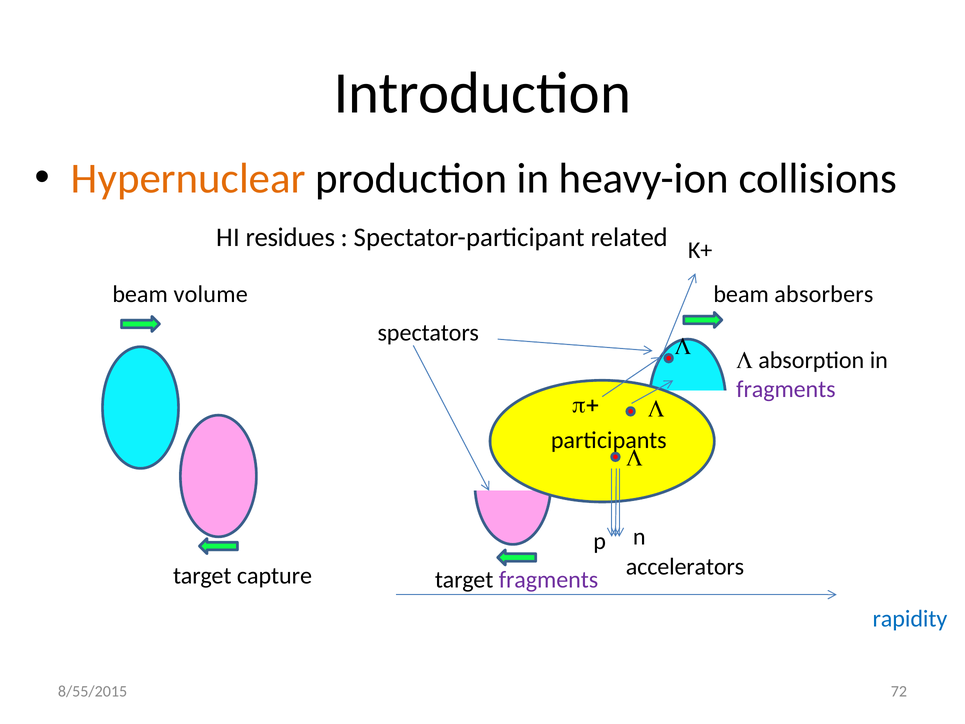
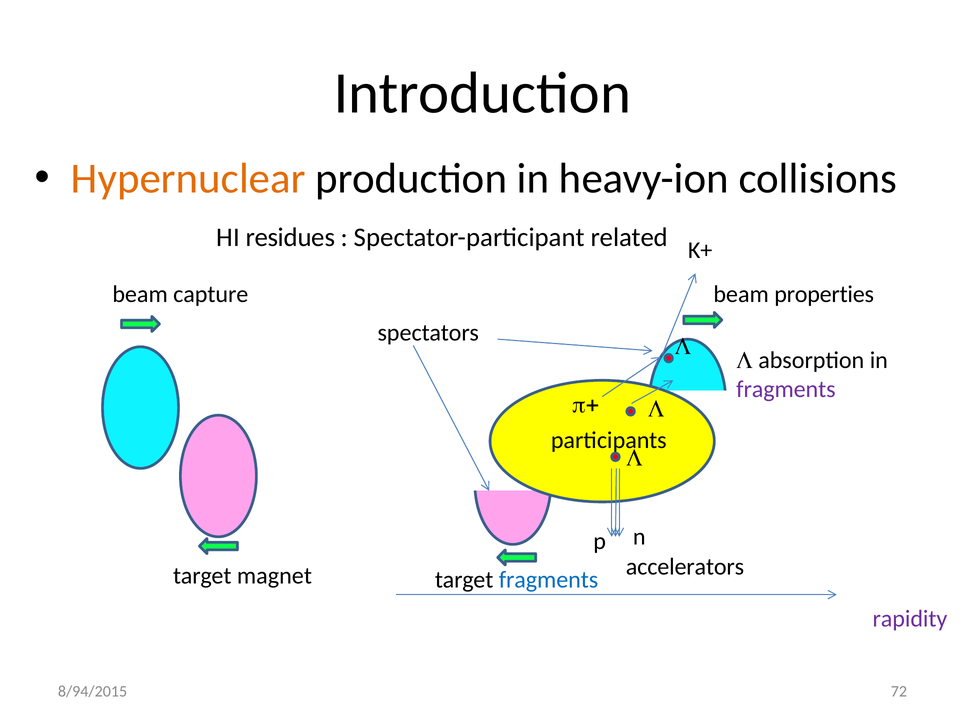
volume: volume -> capture
absorbers: absorbers -> properties
capture: capture -> magnet
fragments at (548, 579) colour: purple -> blue
rapidity colour: blue -> purple
8/55/2015: 8/55/2015 -> 8/94/2015
